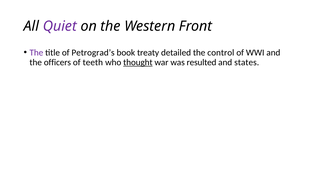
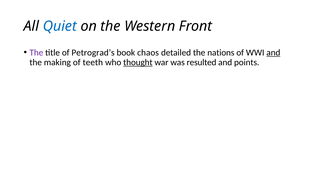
Quiet colour: purple -> blue
treaty: treaty -> chaos
control: control -> nations
and at (273, 53) underline: none -> present
officers: officers -> making
states: states -> points
